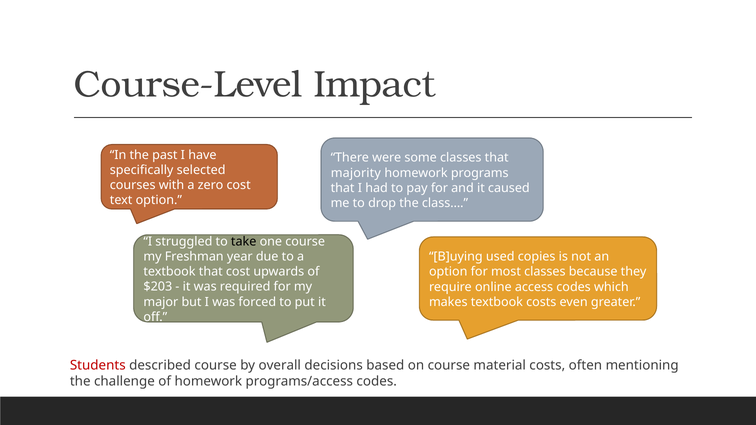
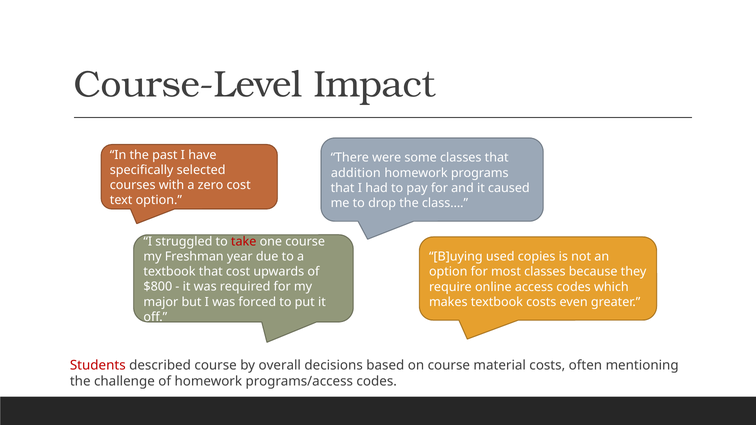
majority: majority -> addition
take colour: black -> red
$203: $203 -> $800
